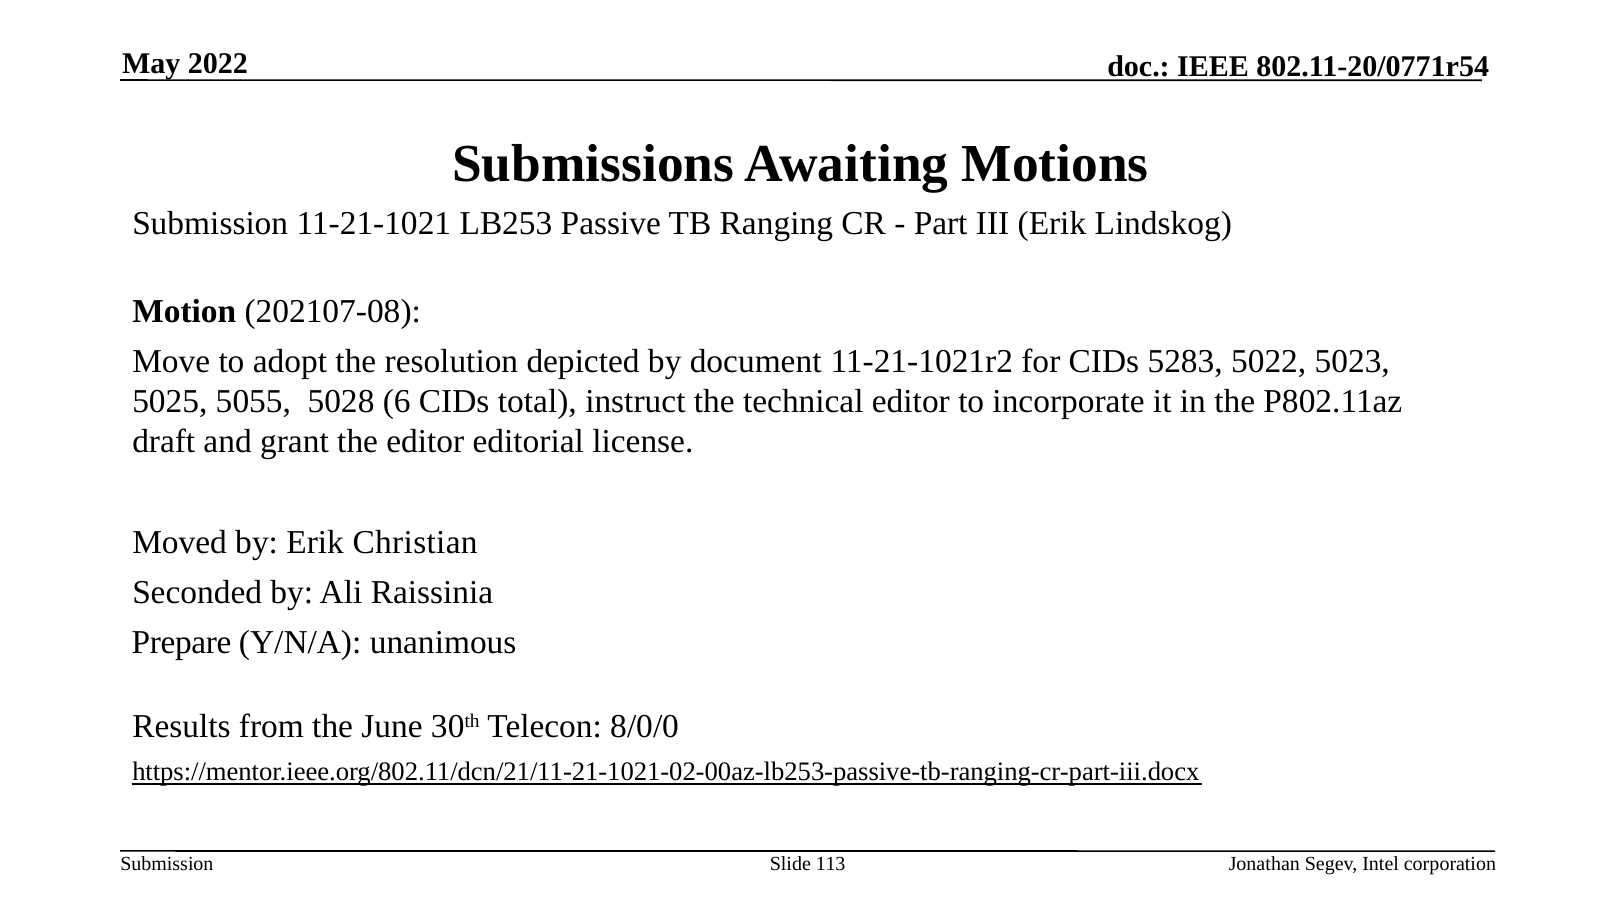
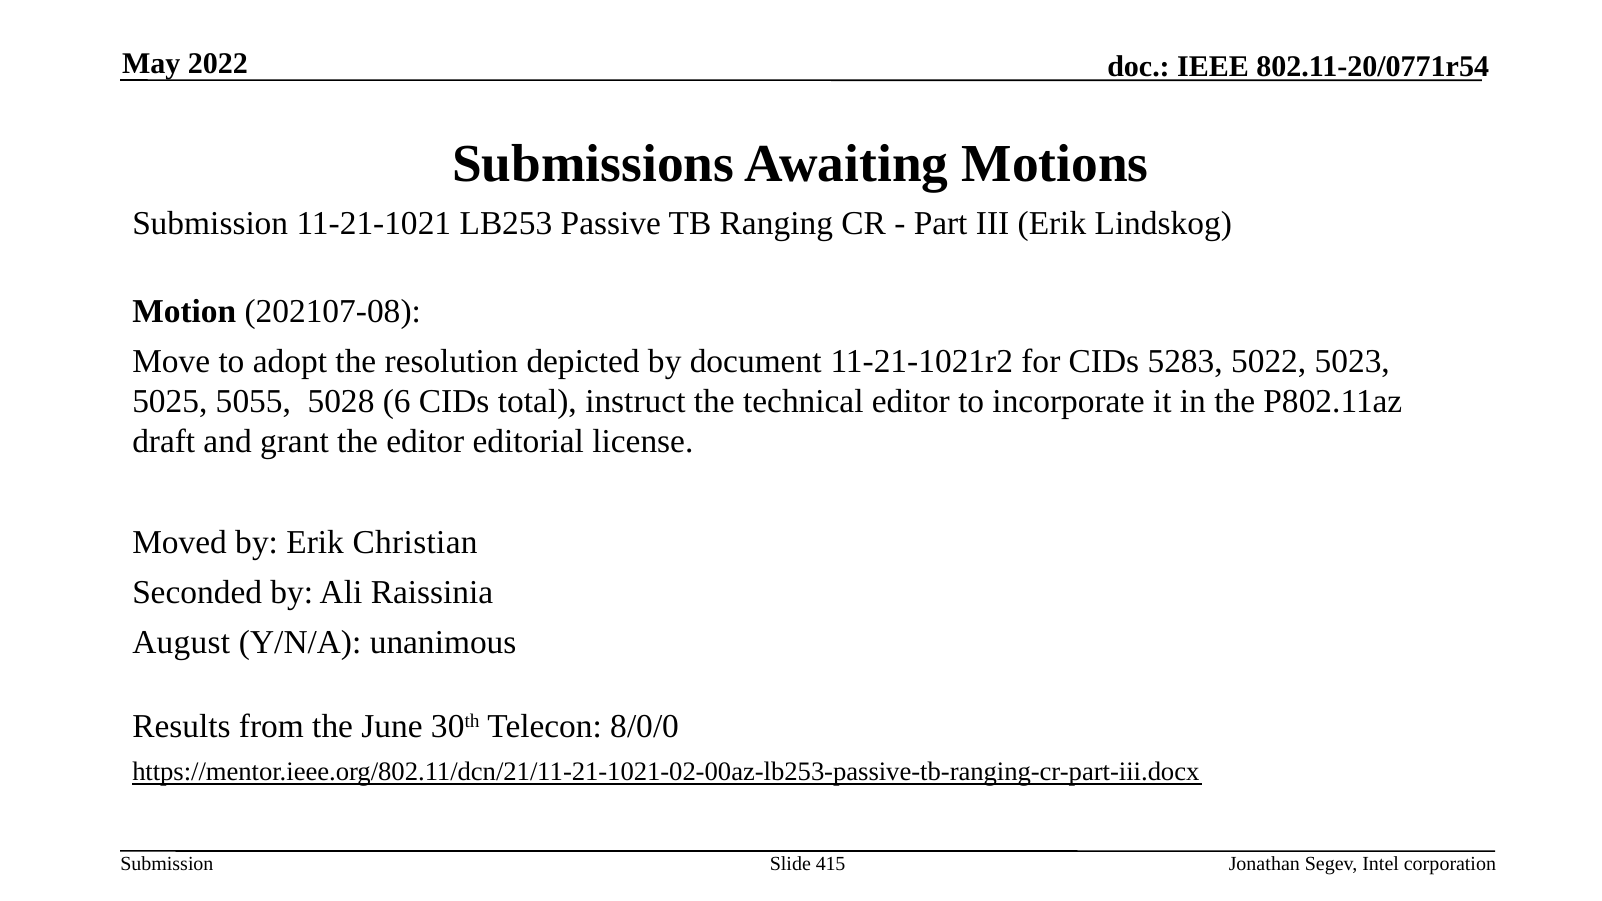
Prepare: Prepare -> August
113: 113 -> 415
